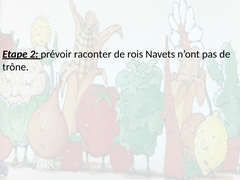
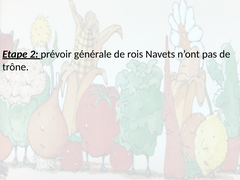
raconter: raconter -> générale
